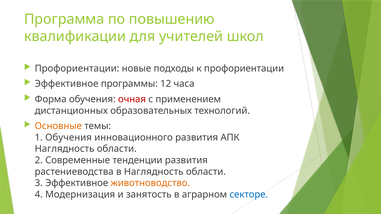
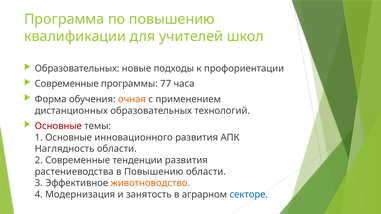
Профориентации at (77, 69): Профориентации -> Образовательных
Эффективное at (67, 84): Эффективное -> Современные
12: 12 -> 77
очная colour: red -> orange
Основные at (58, 126) colour: orange -> red
1 Обучения: Обучения -> Основные
в Наглядность: Наглядность -> Повышению
